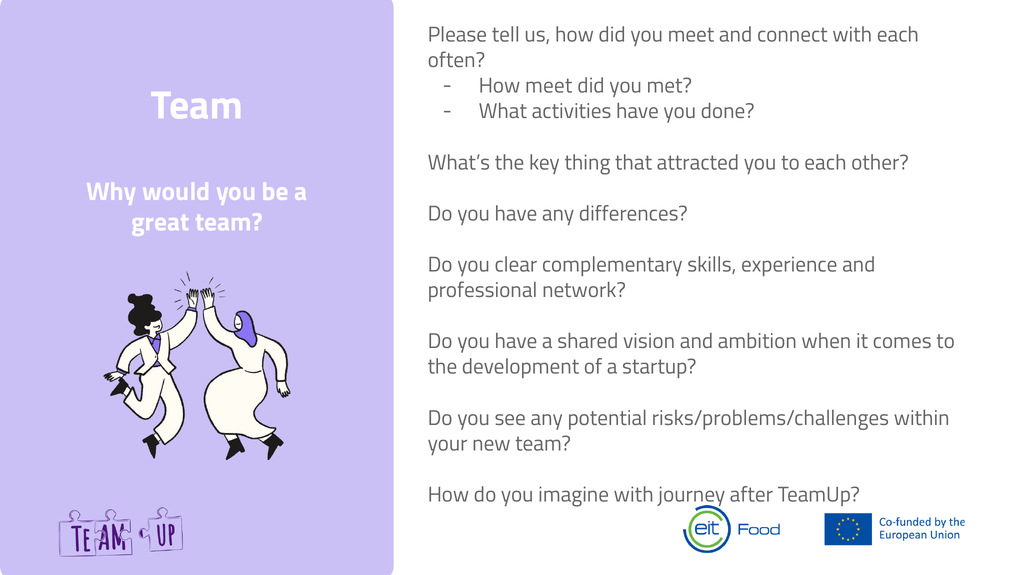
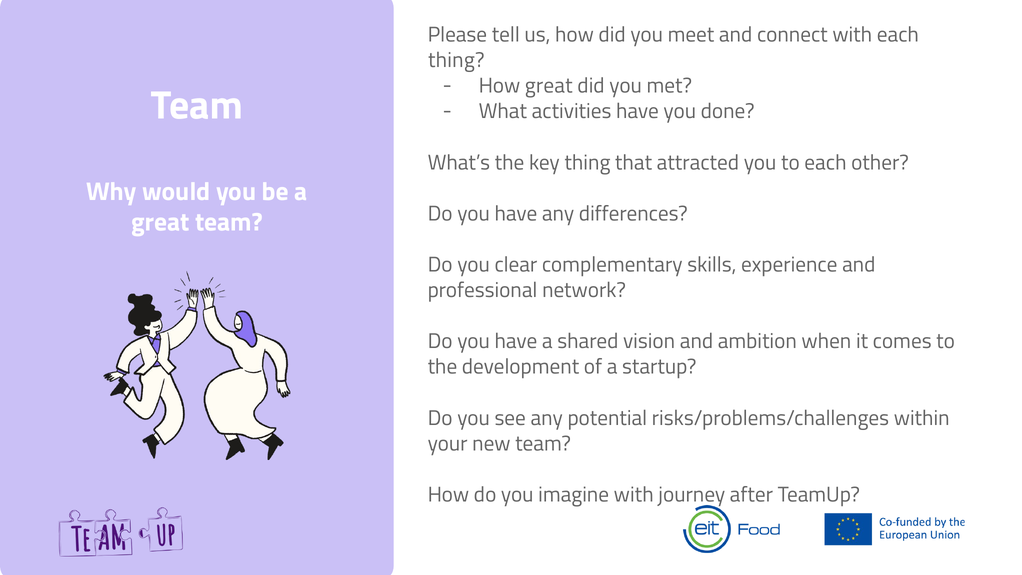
often at (456, 60): often -> thing
How meet: meet -> great
